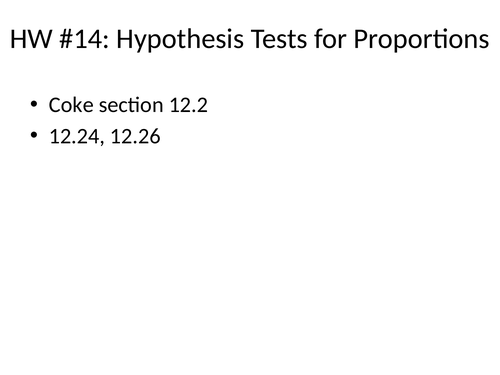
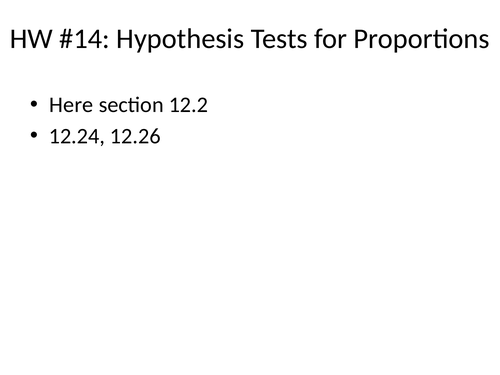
Coke: Coke -> Here
